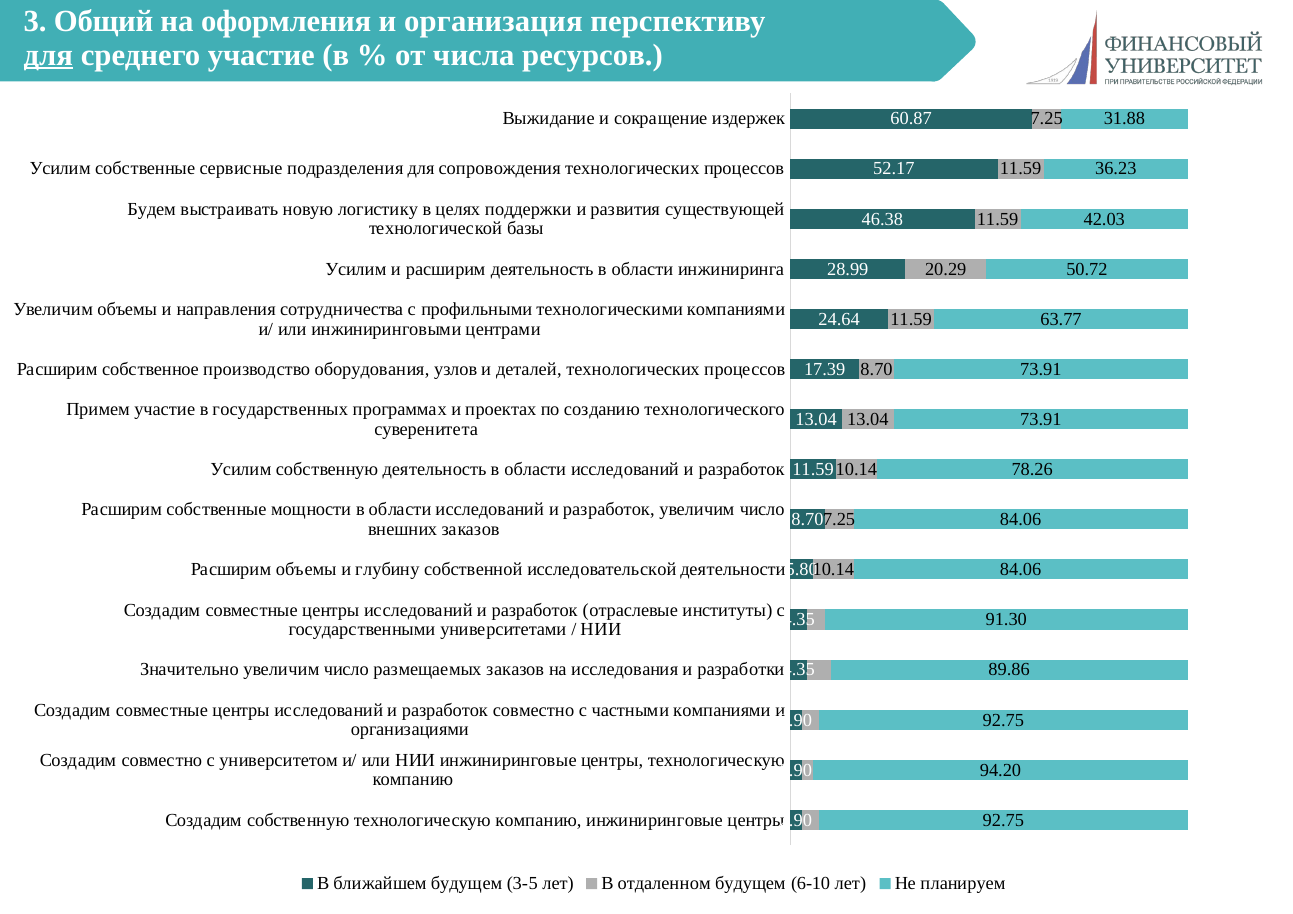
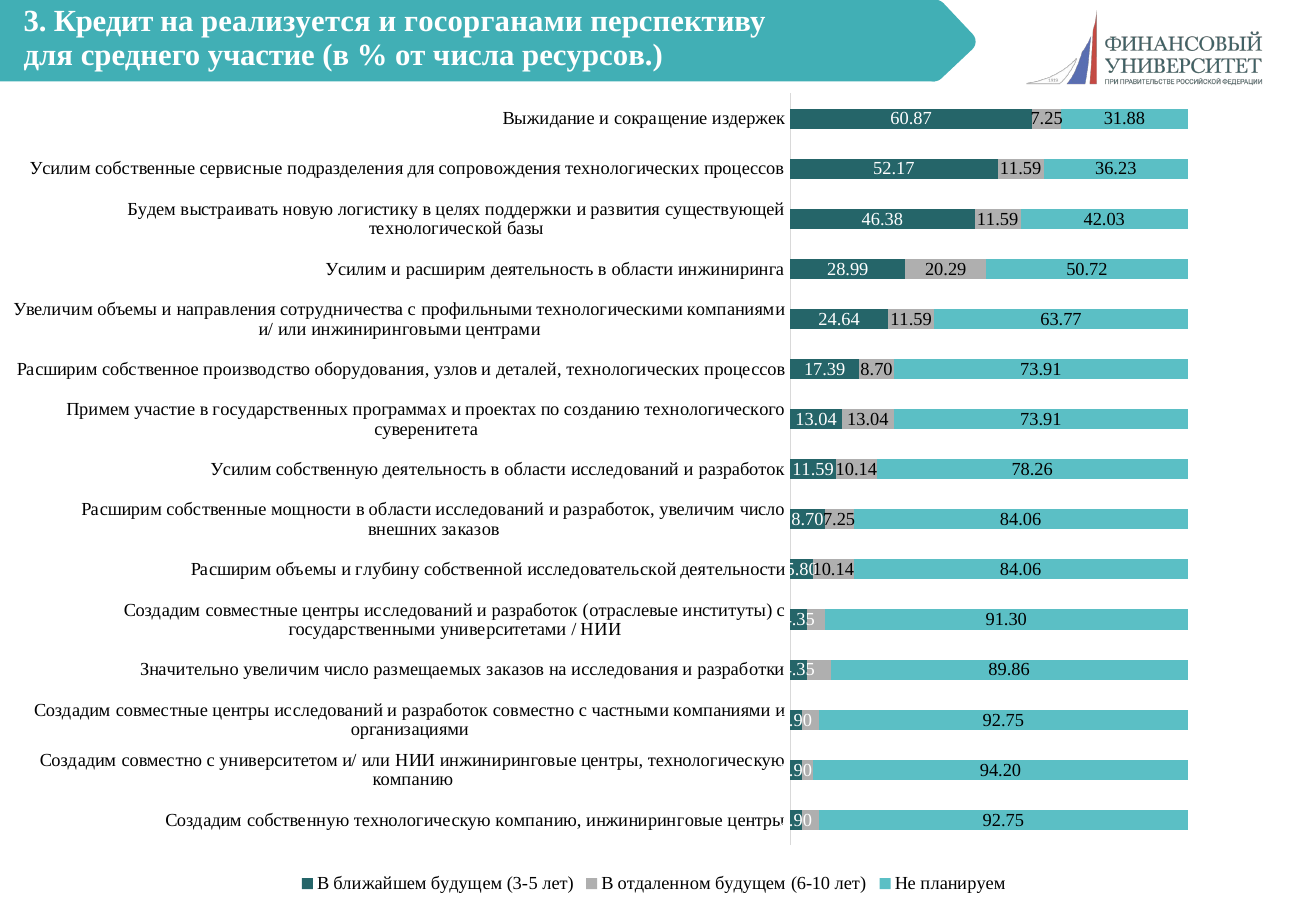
Общий: Общий -> Кредит
оформления: оформления -> реализуется
организация: организация -> госорганами
для at (48, 55) underline: present -> none
